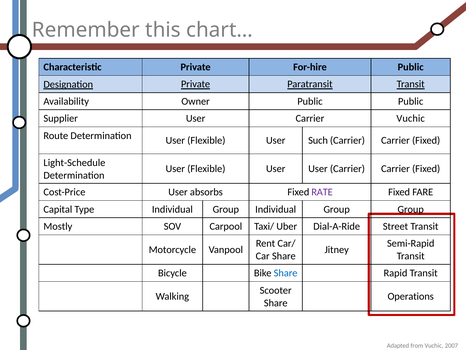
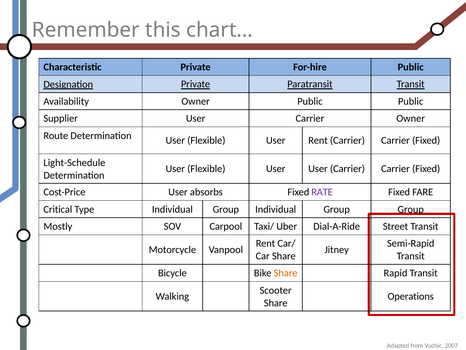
Carrier Vuchic: Vuchic -> Owner
User Such: Such -> Rent
Capital: Capital -> Critical
Share at (286, 273) colour: blue -> orange
